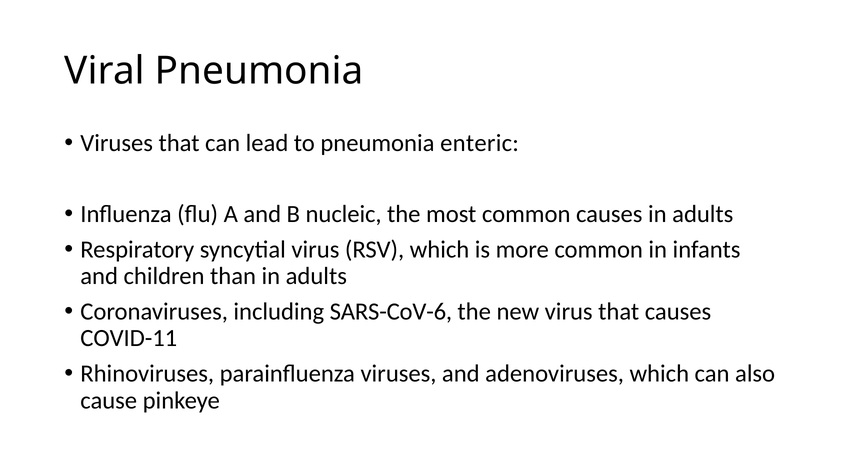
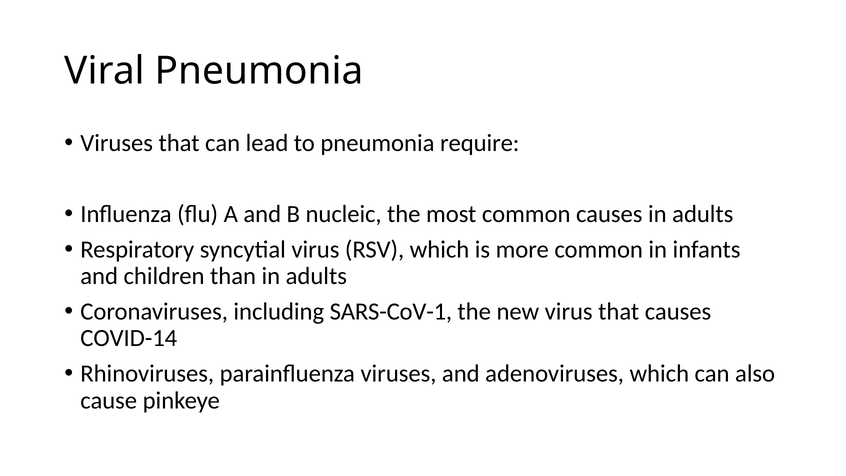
enteric: enteric -> require
SARS-CoV-6: SARS-CoV-6 -> SARS-CoV-1
COVID-11: COVID-11 -> COVID-14
